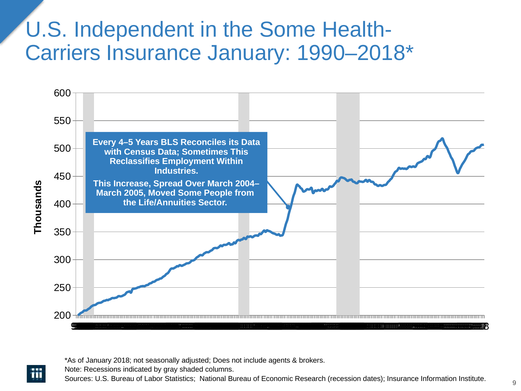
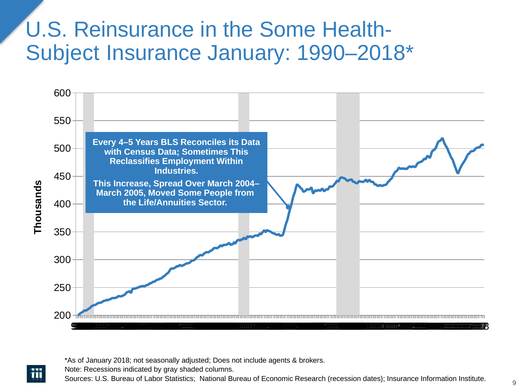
Independent: Independent -> Reinsurance
Carriers: Carriers -> Subject
